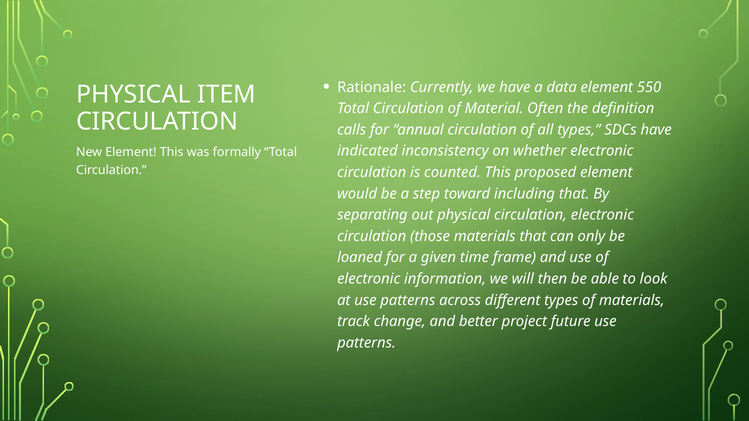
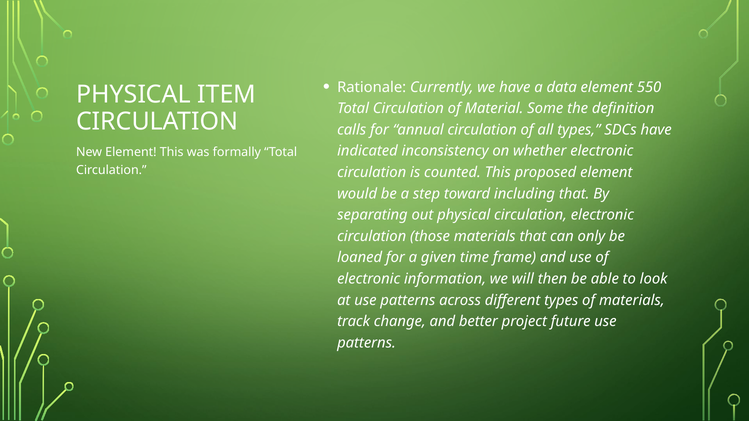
Often: Often -> Some
